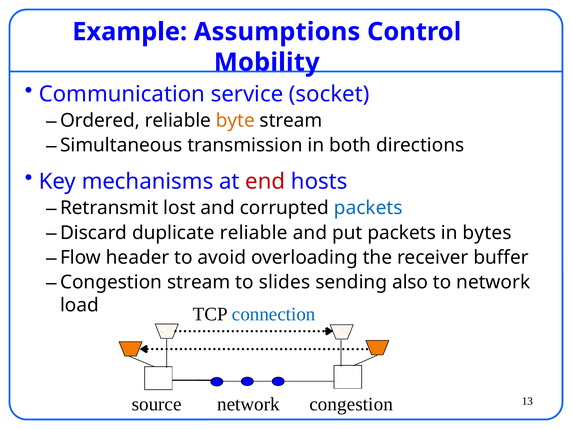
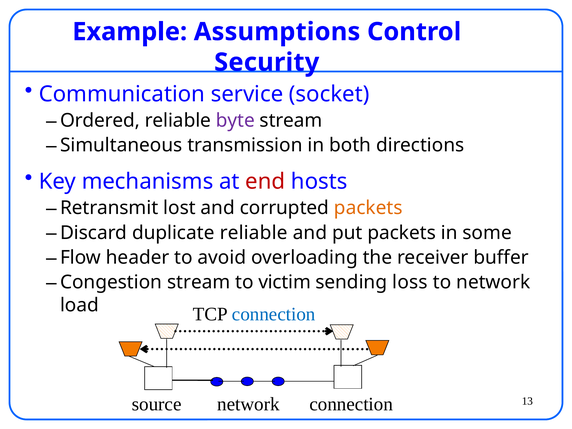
Mobility: Mobility -> Security
byte colour: orange -> purple
packets at (368, 208) colour: blue -> orange
bytes: bytes -> some
slides: slides -> victim
also: also -> loss
network congestion: congestion -> connection
